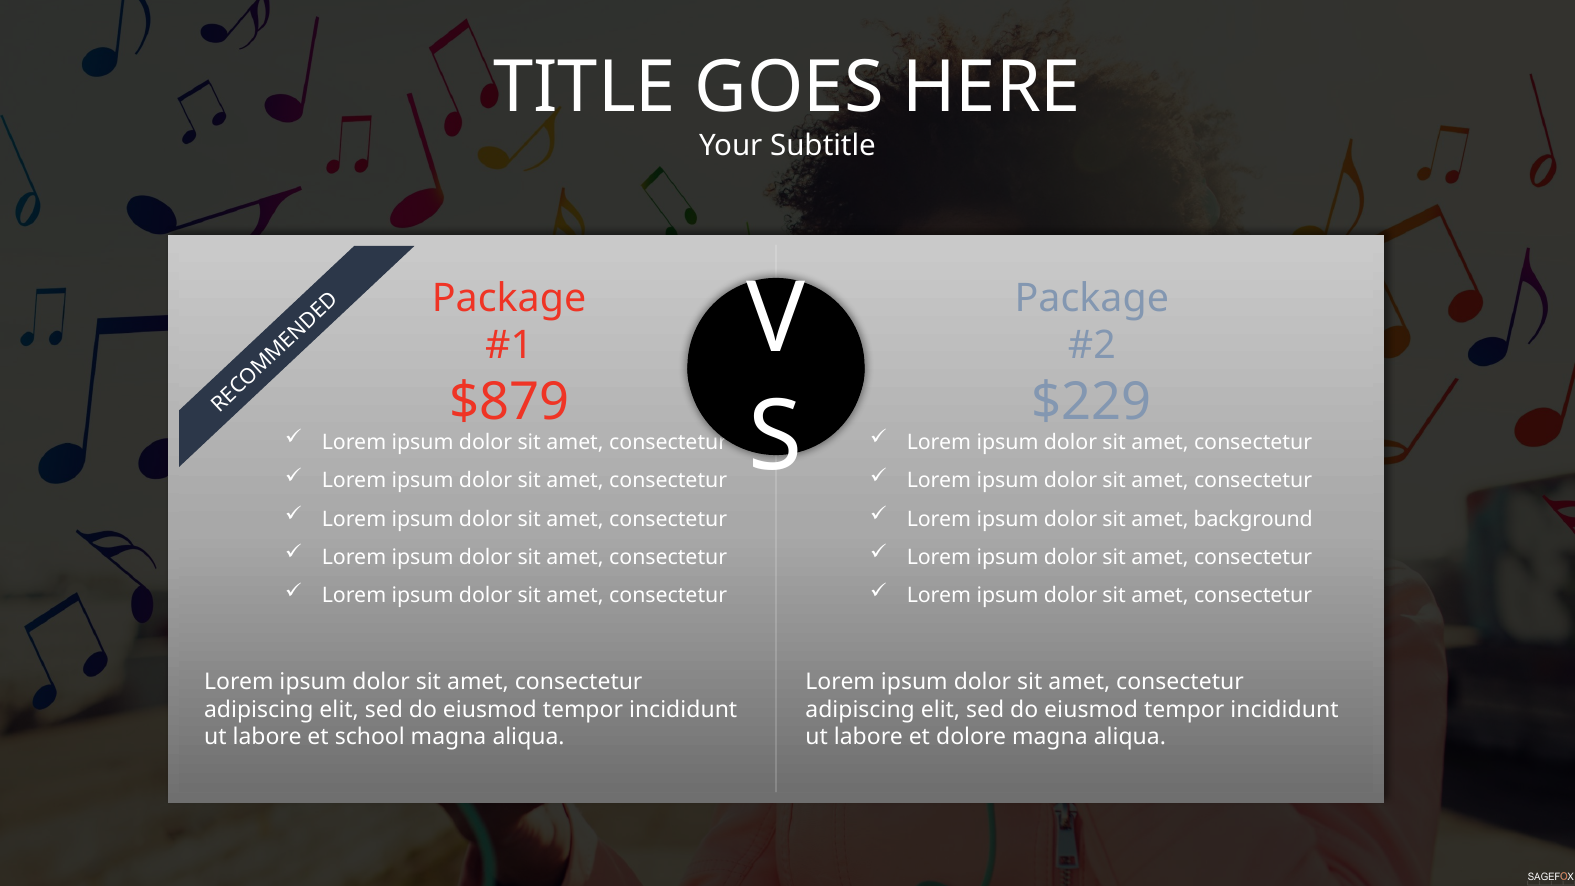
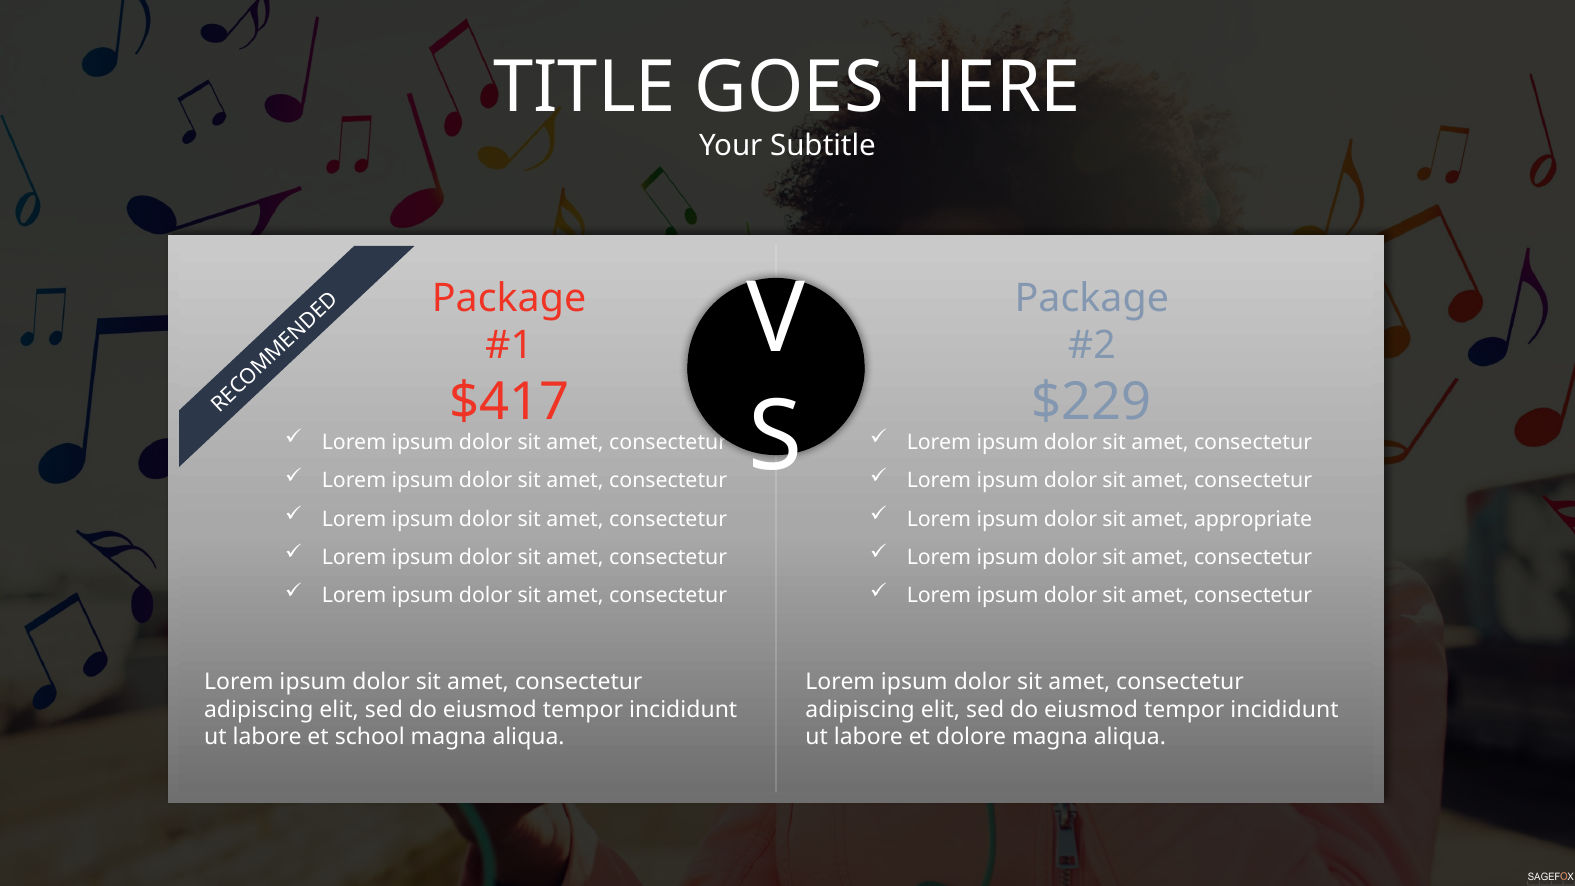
$879: $879 -> $417
background: background -> appropriate
